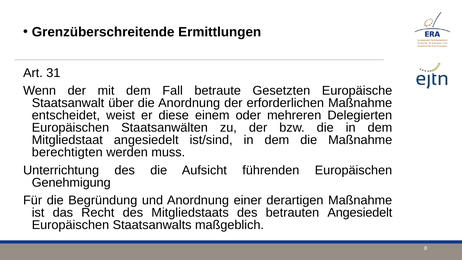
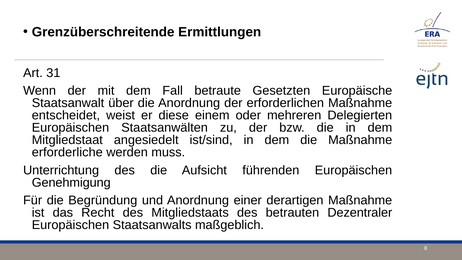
berechtigten: berechtigten -> erforderliche
betrauten Angesiedelt: Angesiedelt -> Dezentraler
